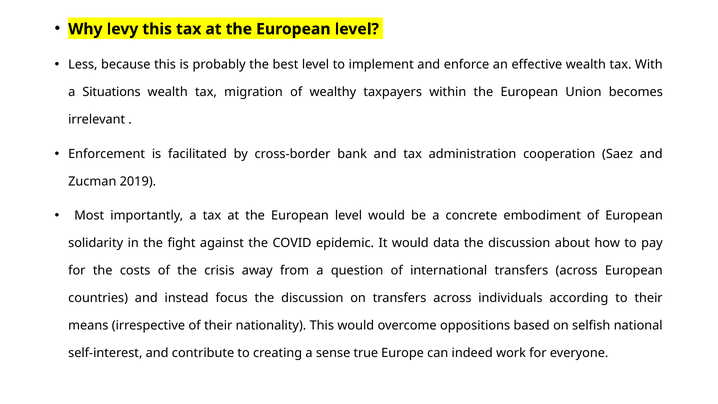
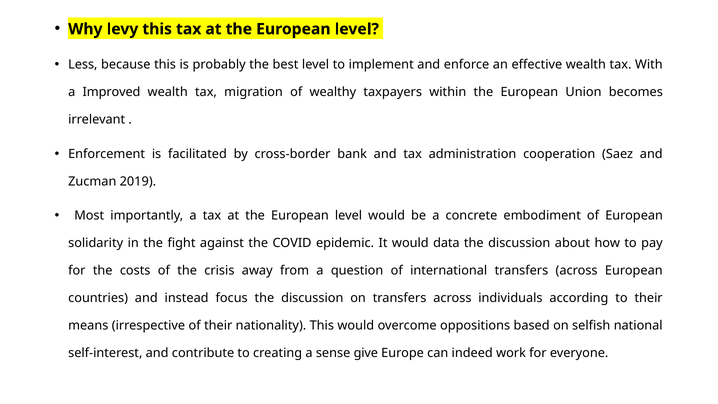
Situations: Situations -> Improved
true: true -> give
